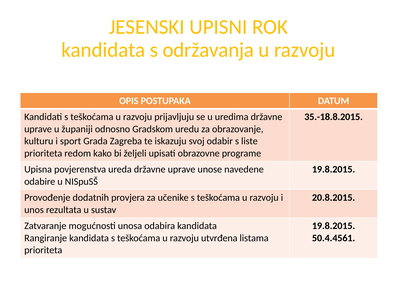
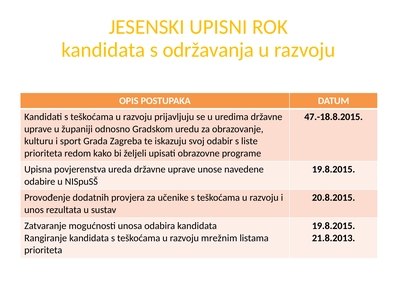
35.-18.8.2015: 35.-18.8.2015 -> 47.-18.8.2015
utvrđena: utvrđena -> mrežnim
50.4.4561: 50.4.4561 -> 21.8.2013
